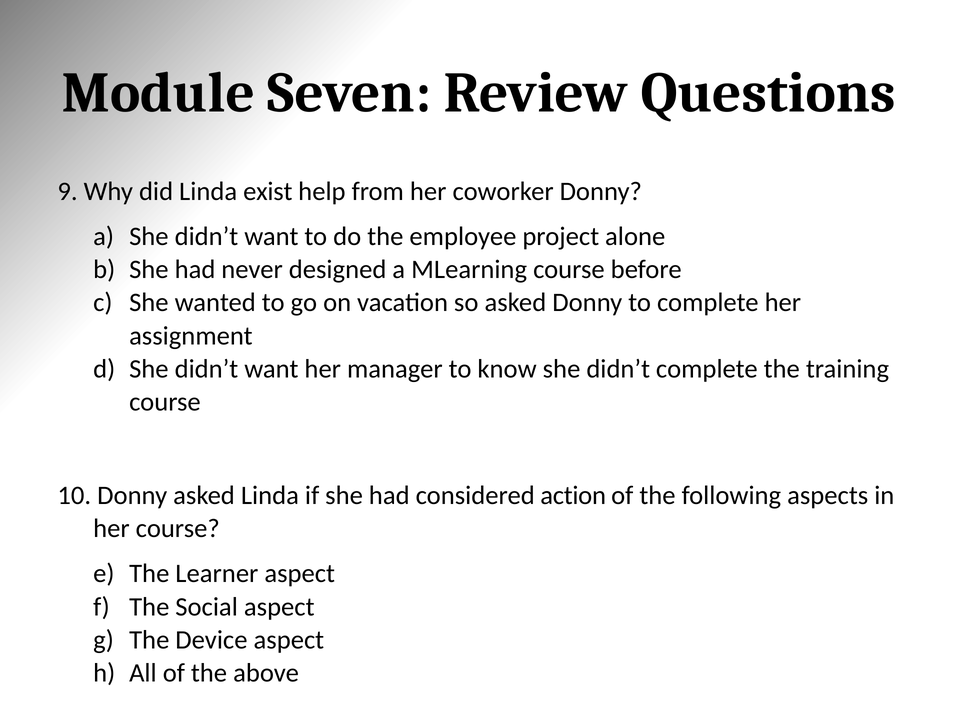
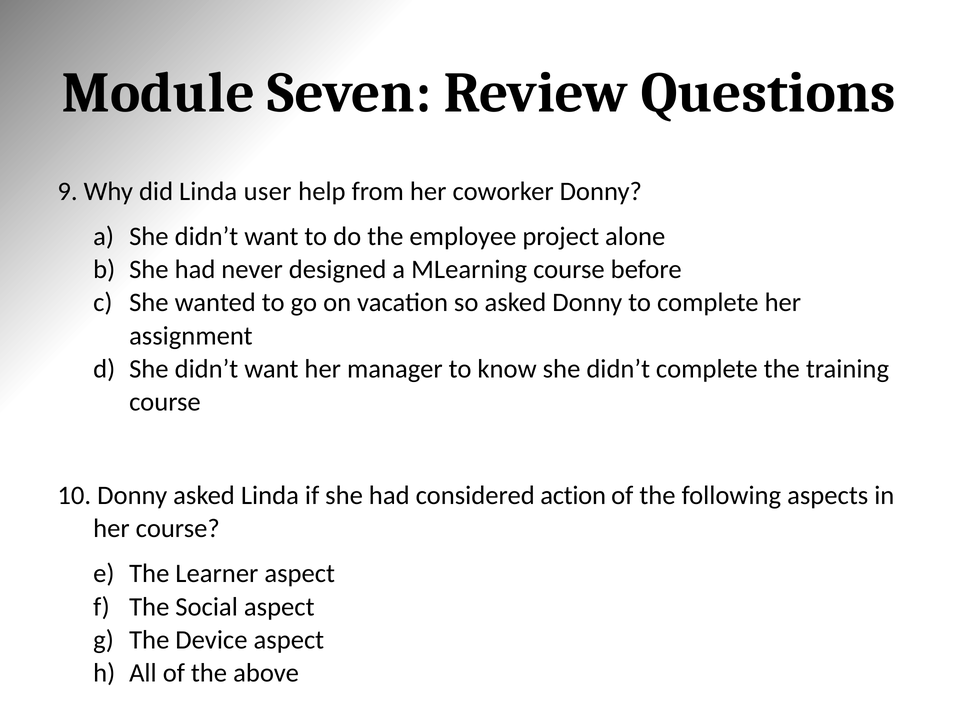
exist: exist -> user
